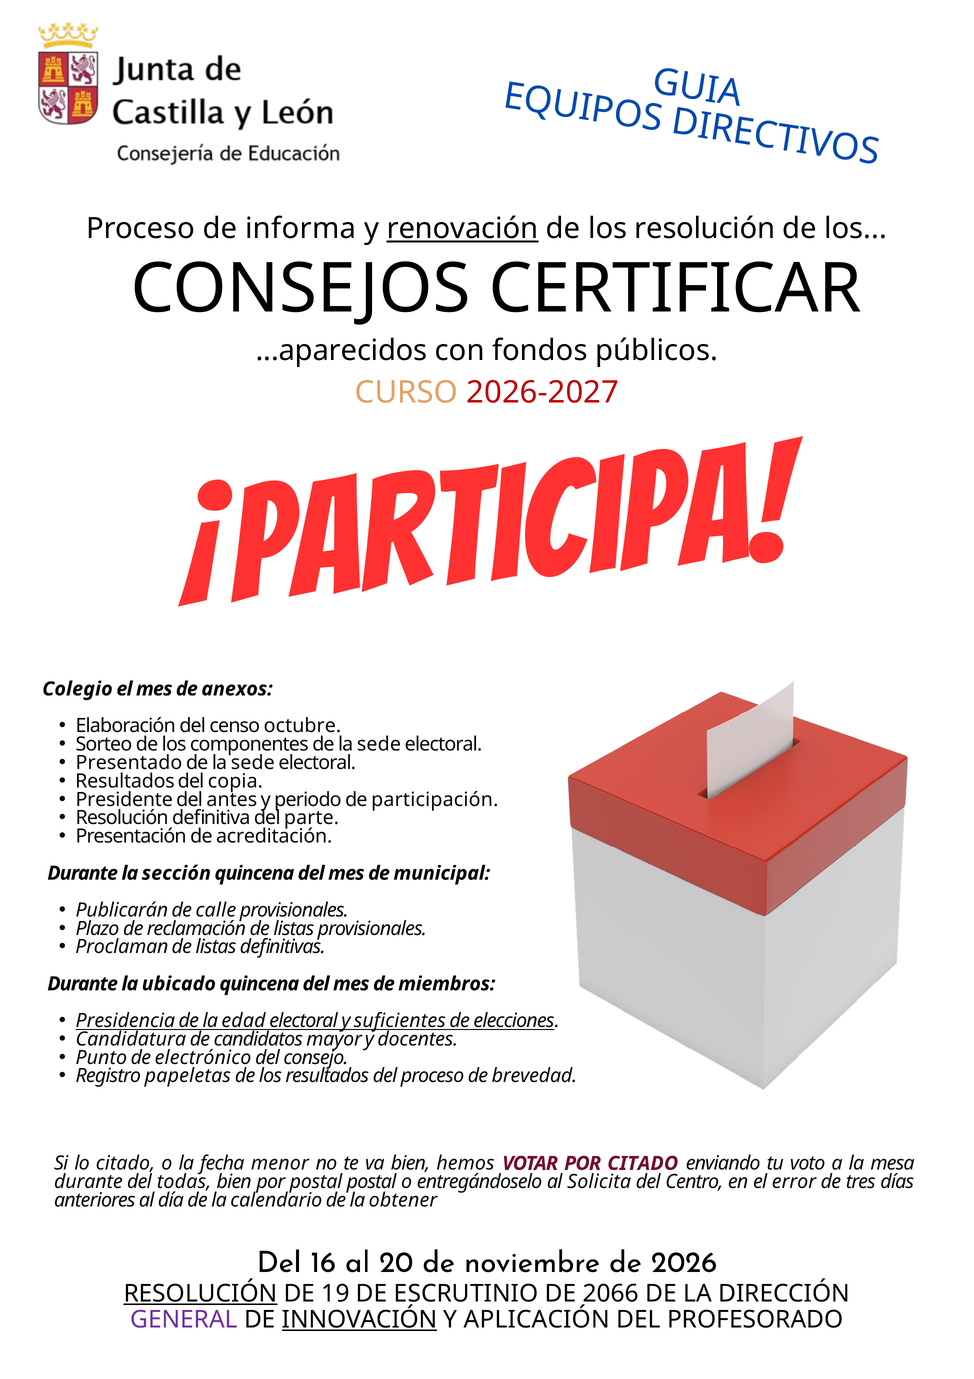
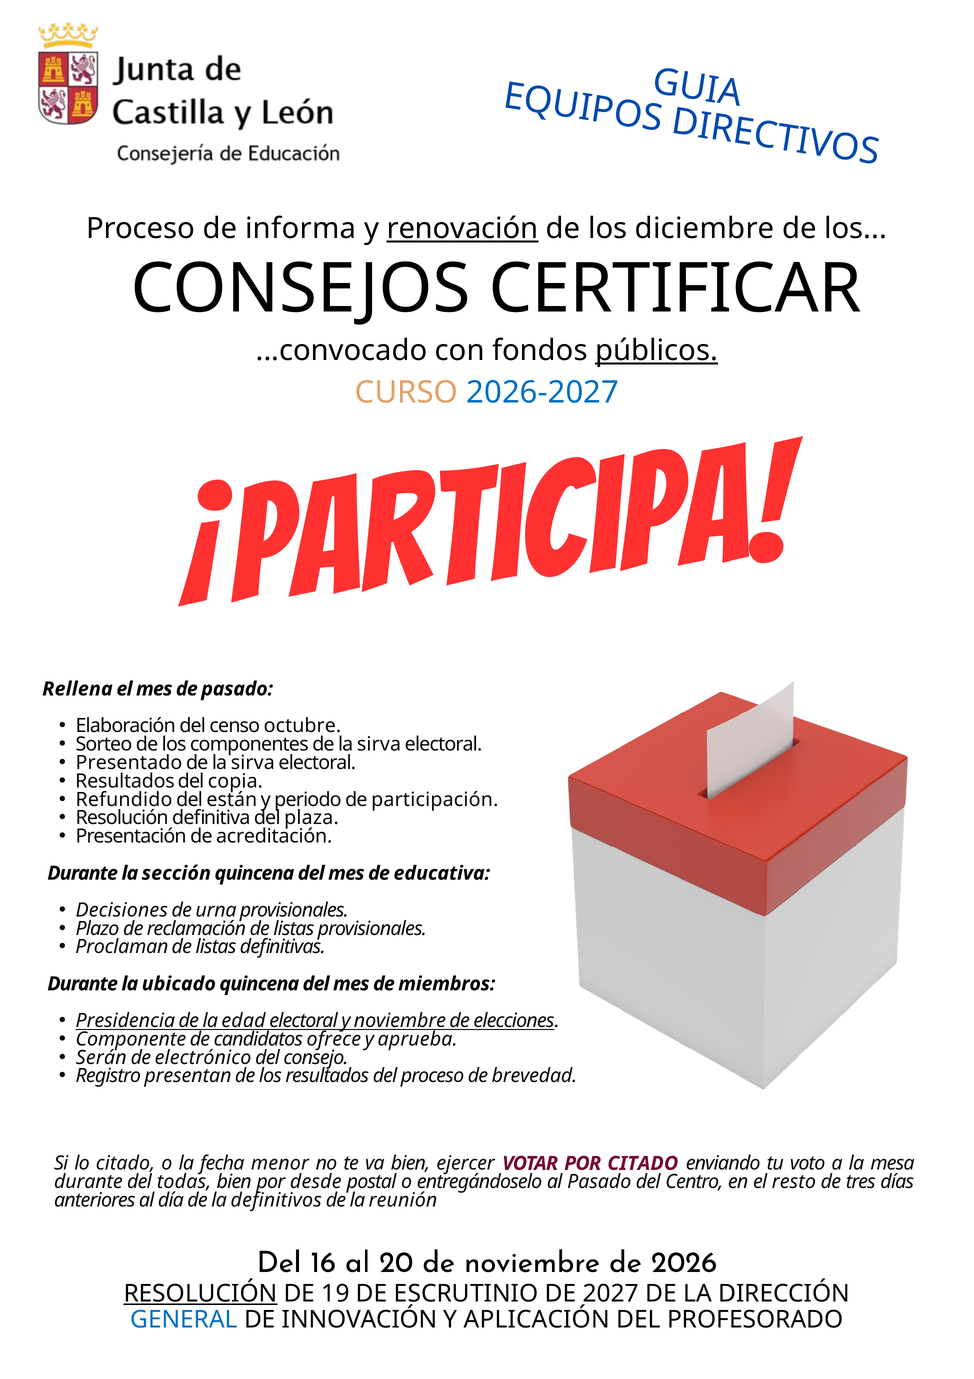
los resolución: resolución -> diciembre
...aparecidos: ...aparecidos -> ...convocado
públicos underline: none -> present
2026-2027 colour: red -> blue
Colegio: Colegio -> Rellena
de anexos: anexos -> pasado
componentes de la sede: sede -> sirva
sede at (253, 762): sede -> sirva
Presidente: Presidente -> Refundido
antes: antes -> están
parte: parte -> plaza
municipal: municipal -> educativa
Publicarán: Publicarán -> Decisiones
calle: calle -> urna
y suficientes: suficientes -> noviembre
Candidatura: Candidatura -> Componente
mayor: mayor -> ofrece
docentes: docentes -> aprueba
Punto: Punto -> Serán
papeletas: papeletas -> presentan
hemos: hemos -> ejercer
por postal: postal -> desde
al Solicita: Solicita -> Pasado
error: error -> resto
calendario: calendario -> definitivos
obtener: obtener -> reunión
2066: 2066 -> 2027
GENERAL colour: purple -> blue
INNOVACIÓN underline: present -> none
